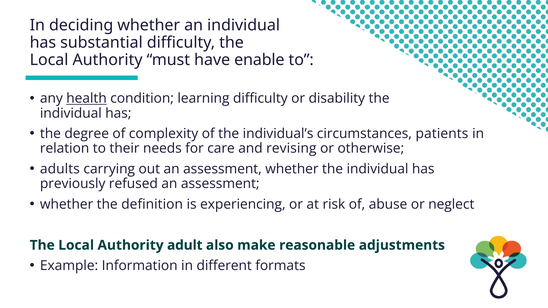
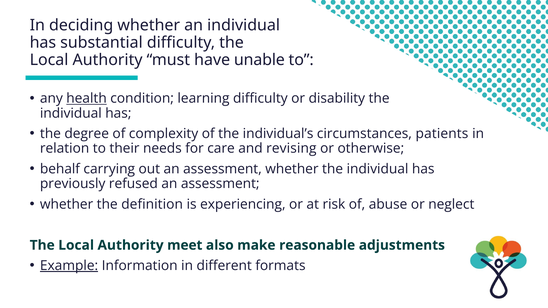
enable: enable -> unable
adults: adults -> behalf
adult: adult -> meet
Example underline: none -> present
